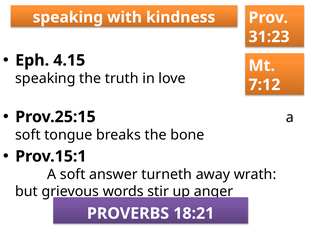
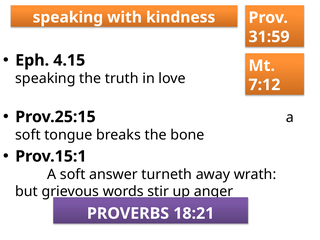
31:23: 31:23 -> 31:59
